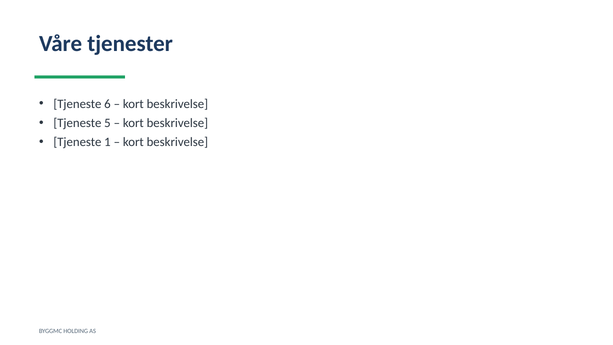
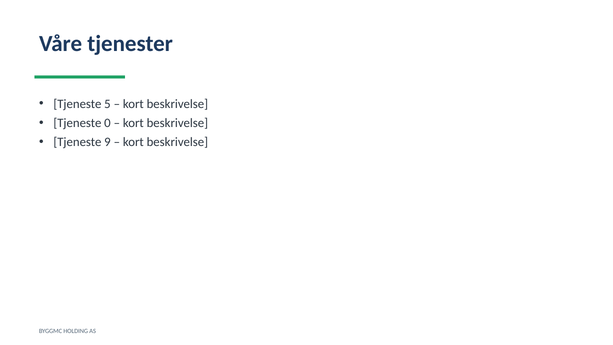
6: 6 -> 5
5: 5 -> 0
1: 1 -> 9
